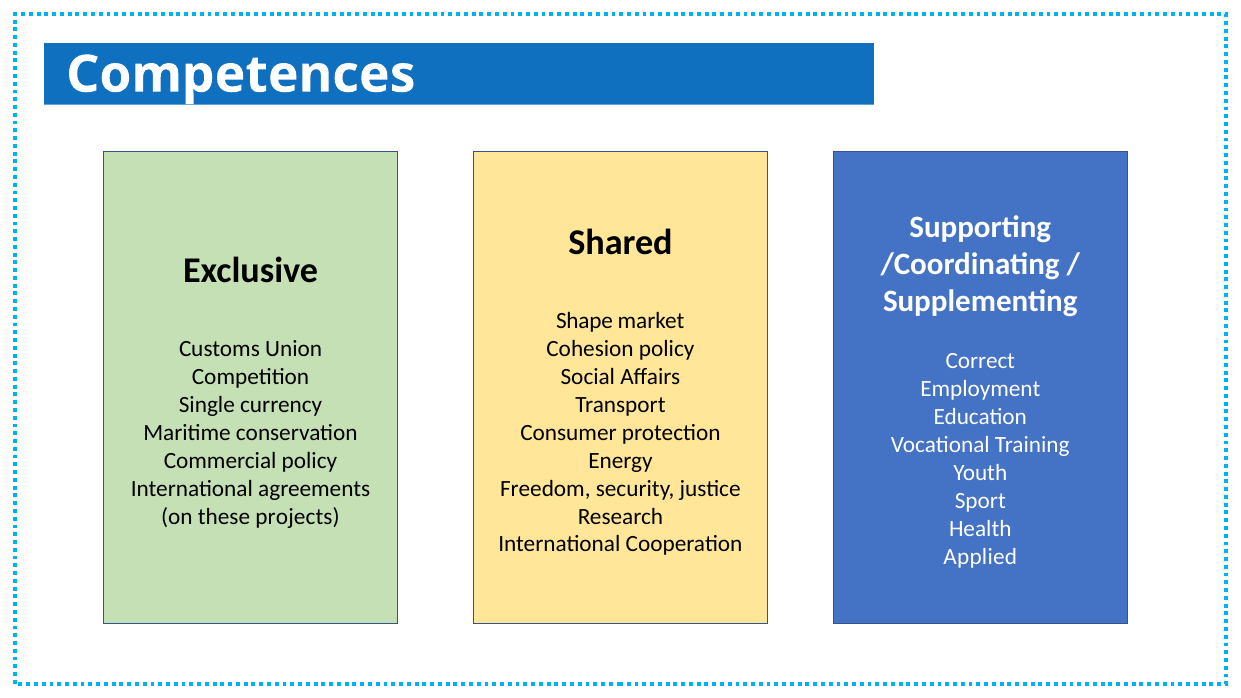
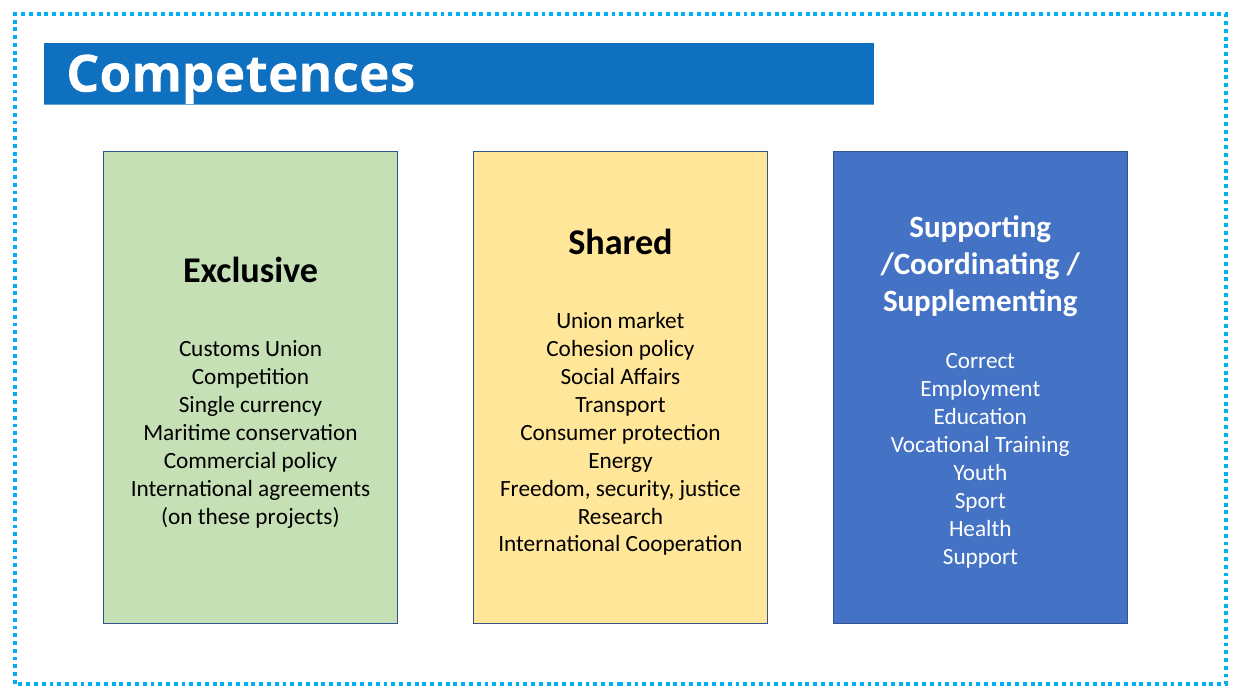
Shape at (584, 321): Shape -> Union
Applied: Applied -> Support
